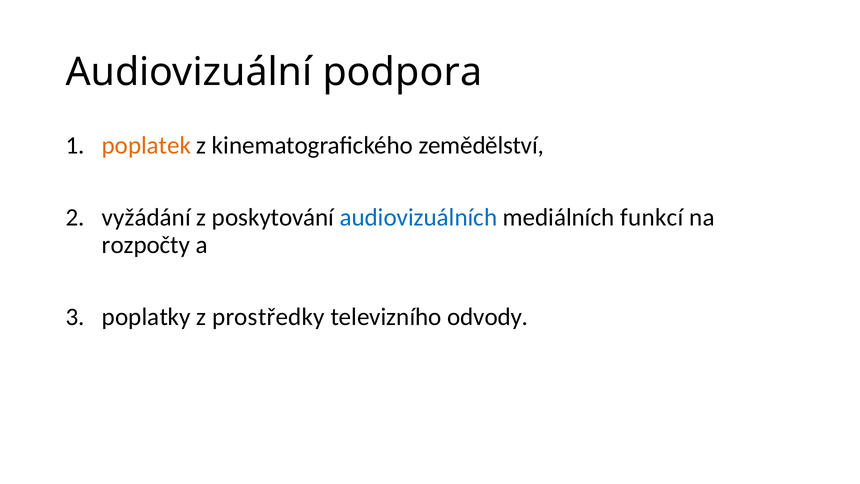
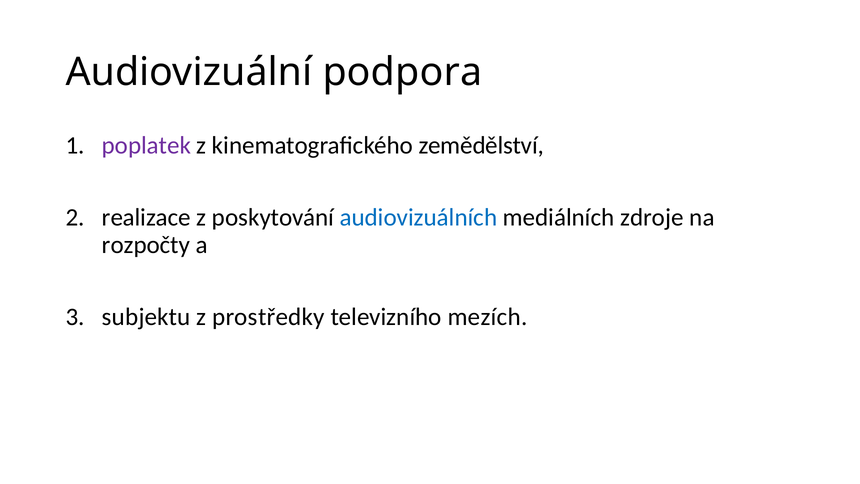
poplatek colour: orange -> purple
vyžádání: vyžádání -> realizace
funkcí: funkcí -> zdroje
poplatky: poplatky -> subjektu
odvody: odvody -> mezích
